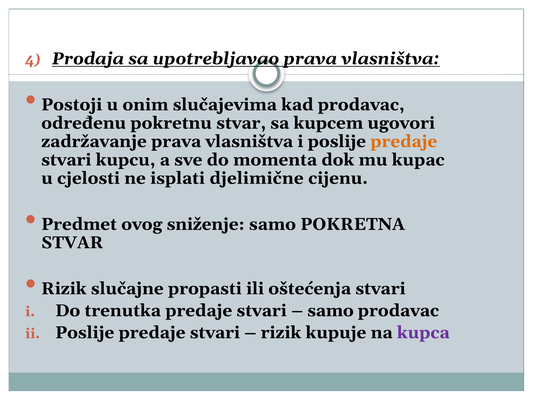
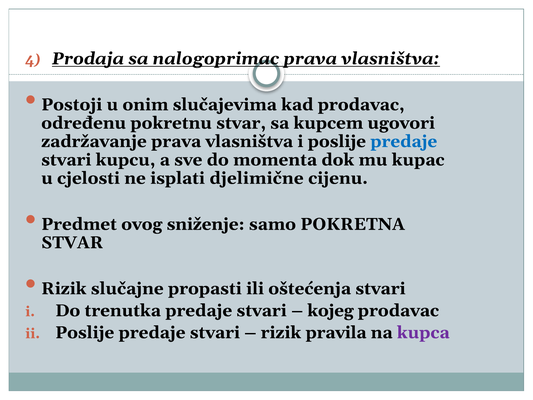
upotrebljavao: upotrebljavao -> nalogoprimac
predaje at (404, 141) colour: orange -> blue
samo at (331, 310): samo -> kojeg
kupuje: kupuje -> pravila
